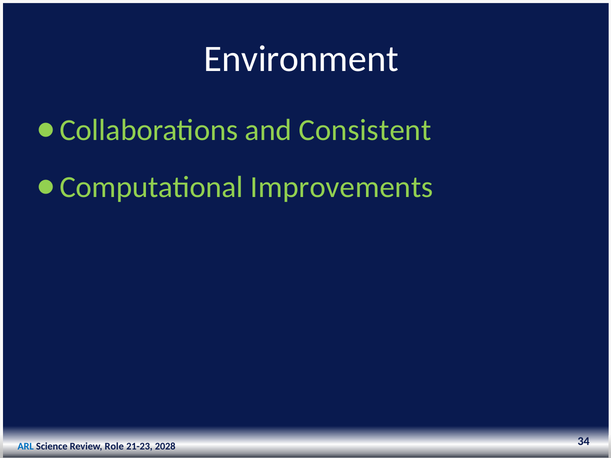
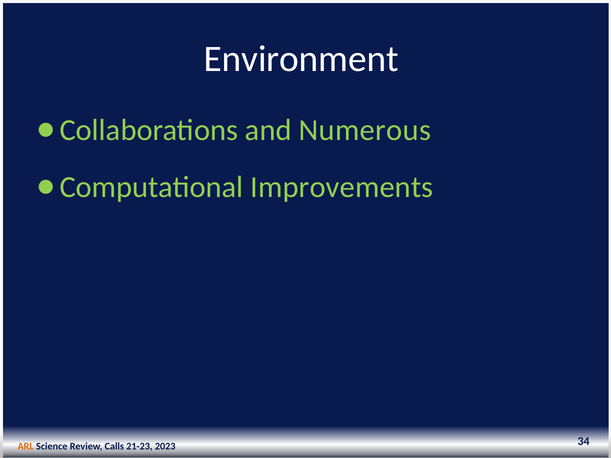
Consistent: Consistent -> Numerous
ARL colour: blue -> orange
Role: Role -> Calls
2028: 2028 -> 2023
